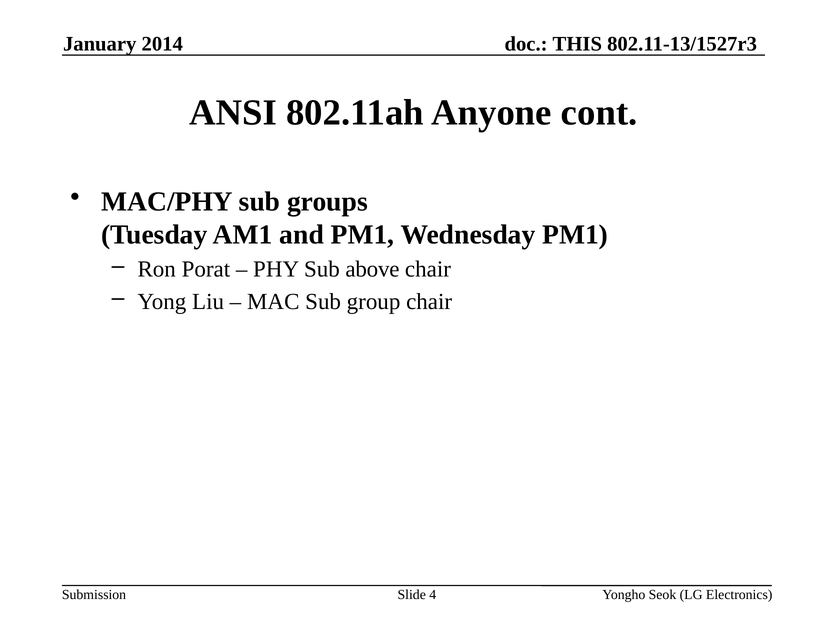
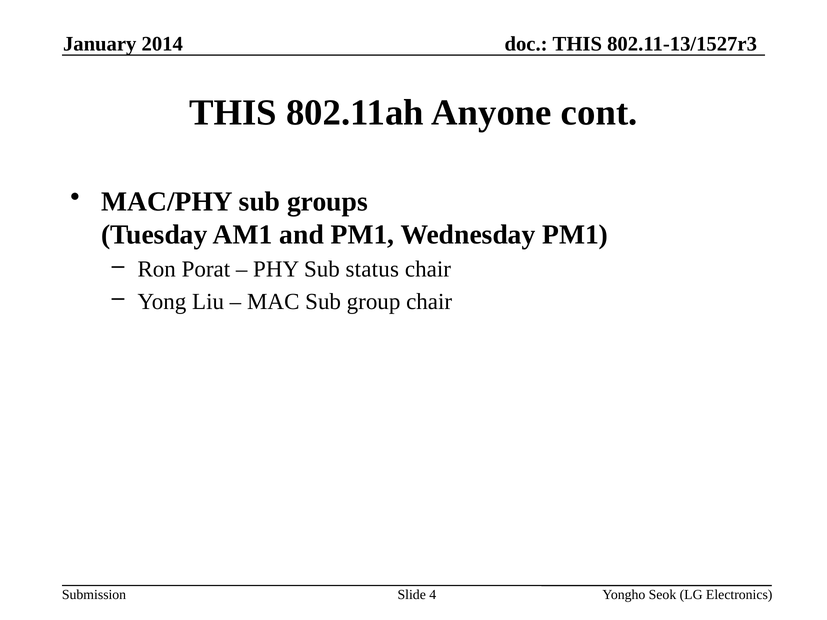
ANSI at (233, 113): ANSI -> THIS
above: above -> status
